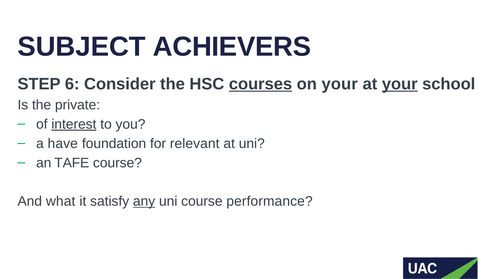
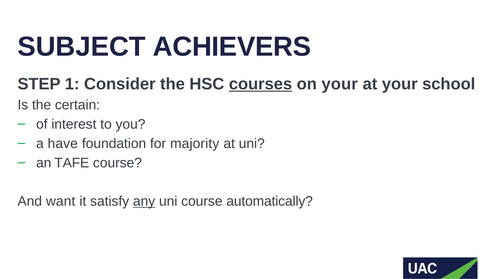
6: 6 -> 1
your at (400, 84) underline: present -> none
private: private -> certain
interest underline: present -> none
relevant: relevant -> majority
what: what -> want
performance: performance -> automatically
